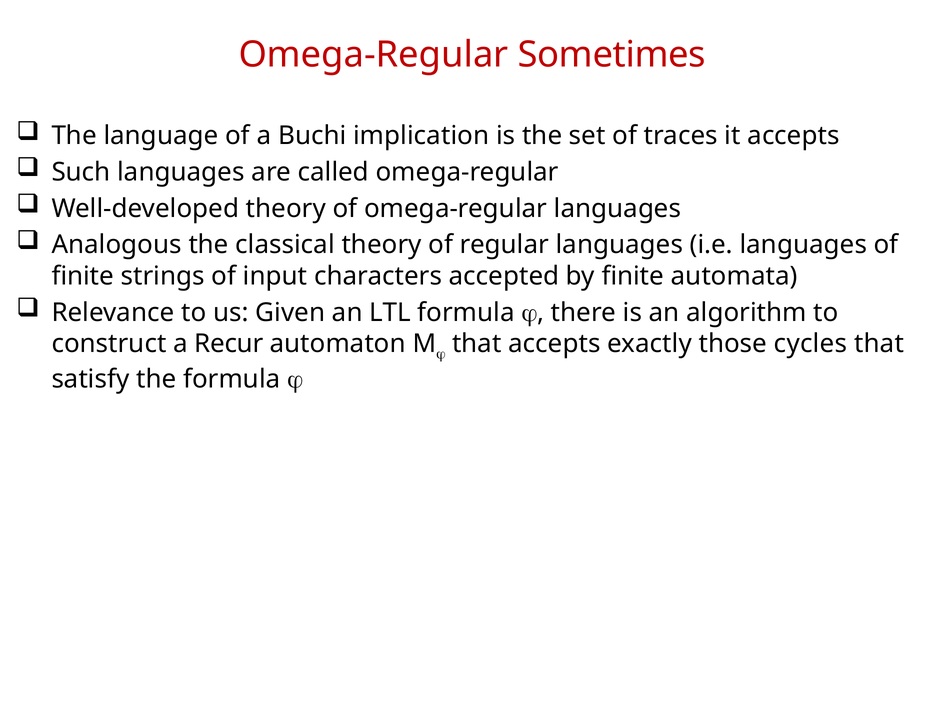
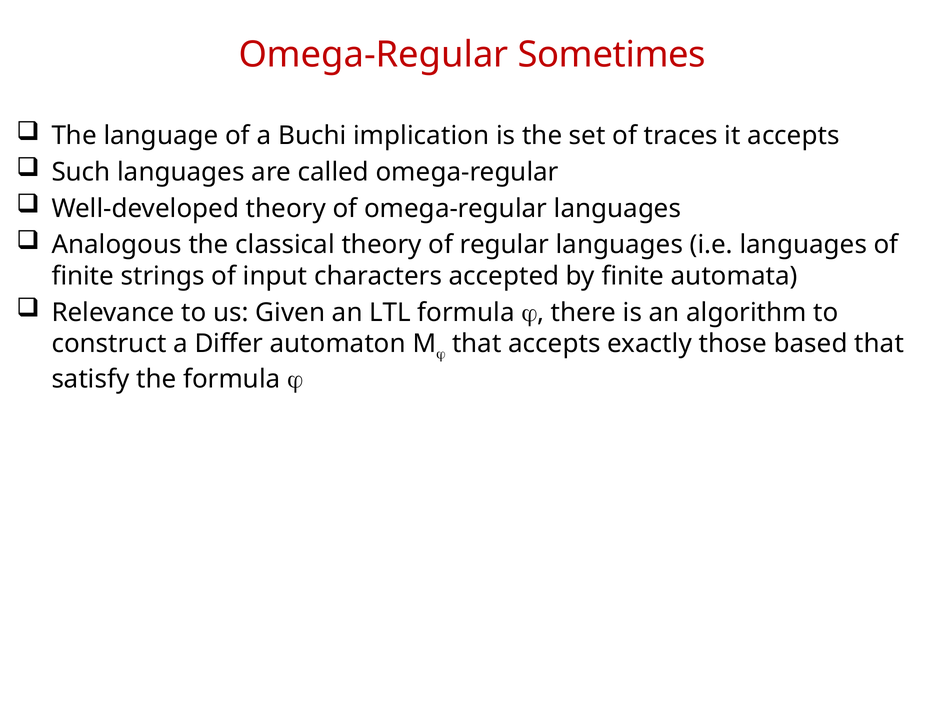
Recur: Recur -> Differ
cycles: cycles -> based
